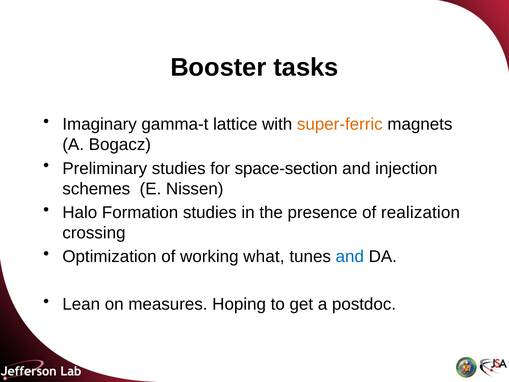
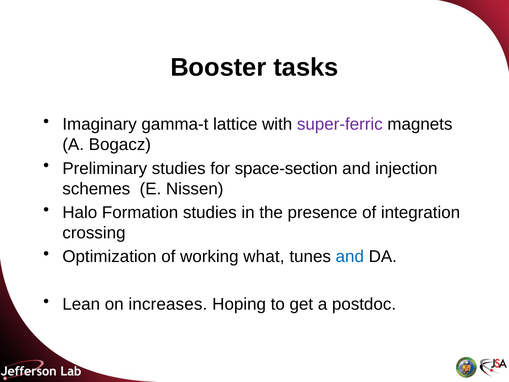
super-ferric colour: orange -> purple
realization: realization -> integration
measures: measures -> increases
